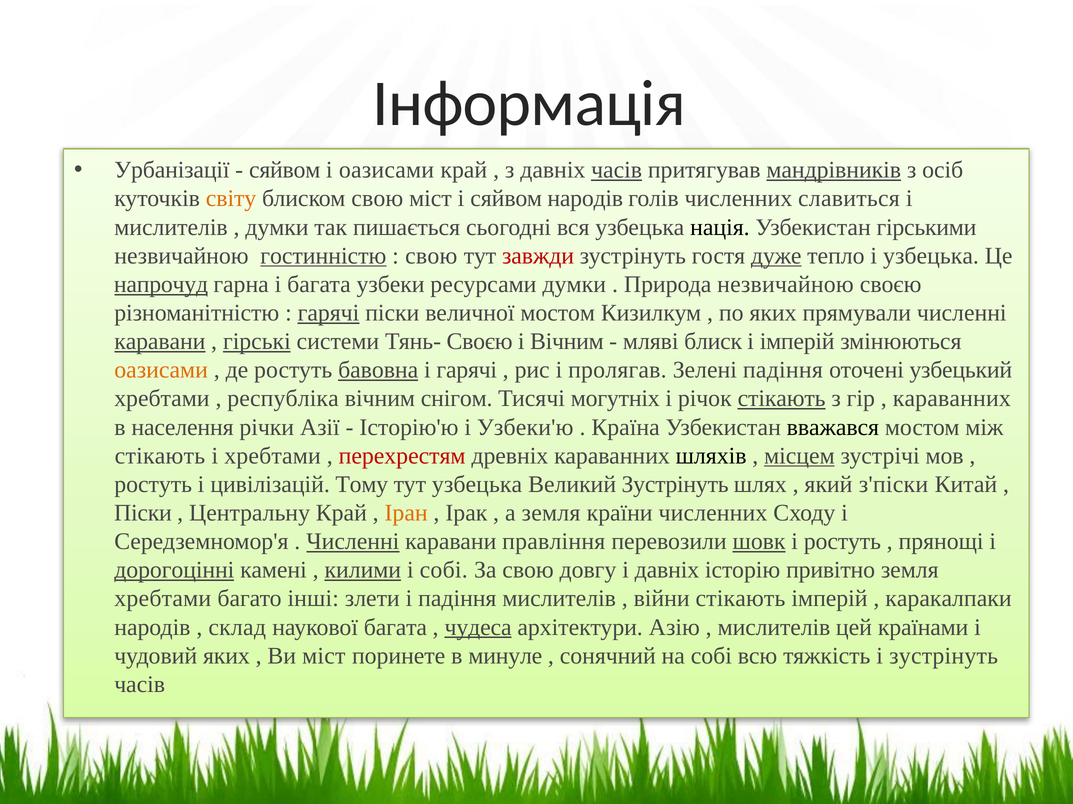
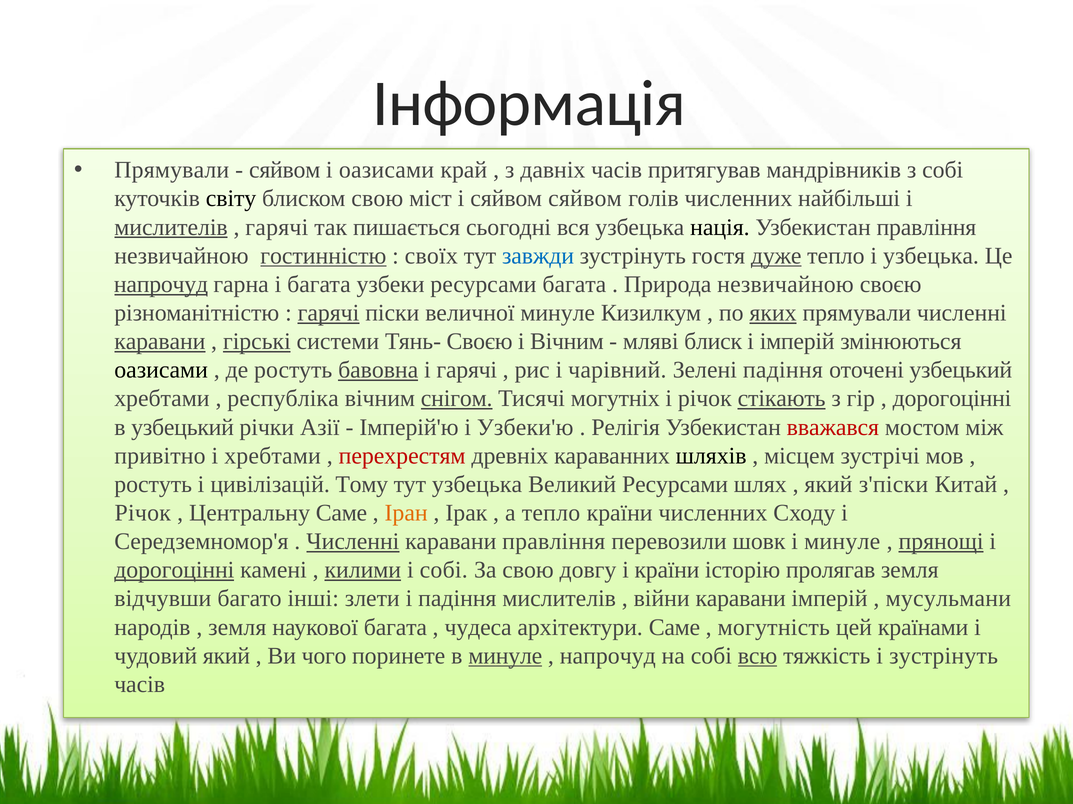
Урбанізації at (172, 170): Урбанізації -> Прямували
часів at (617, 170) underline: present -> none
мандрівників underline: present -> none
з осіб: осіб -> собі
світу colour: orange -> black
сяйвом народів: народів -> сяйвом
славиться: славиться -> найбільші
мислителів at (171, 227) underline: none -> present
думки at (277, 227): думки -> гарячі
Узбекистан гірськими: гірськими -> правління
свою at (431, 256): свою -> своїх
завжди colour: red -> blue
ресурсами думки: думки -> багата
величної мостом: мостом -> минуле
яких at (773, 313) underline: none -> present
оазисами at (161, 370) colour: orange -> black
пролягав: пролягав -> чарівний
снігом underline: none -> present
караванних at (952, 399): караванних -> дорогоцінні
в населення: населення -> узбецький
Історію'ю: Історію'ю -> Імперій'ю
Країна: Країна -> Релігія
вважався colour: black -> red
стікають at (160, 456): стікають -> привітно
місцем underline: present -> none
Великий Зустрінуть: Зустрінуть -> Ресурсами
Піски at (143, 513): Піски -> Річок
Центральну Край: Край -> Саме
а земля: земля -> тепло
шовк underline: present -> none
і ростуть: ростуть -> минуле
прянощі underline: none -> present
і давніх: давніх -> країни
привітно: привітно -> пролягав
хребтами at (163, 599): хребтами -> відчувши
війни стікають: стікають -> каравани
каракалпаки: каракалпаки -> мусульмани
склад at (237, 628): склад -> земля
чудеса underline: present -> none
архітектури Азію: Азію -> Саме
мислителів at (774, 628): мислителів -> могутність
чудовий яких: яких -> який
Ви міст: міст -> чого
минуле at (505, 656) underline: none -> present
сонячний at (608, 656): сонячний -> напрочуд
всю underline: none -> present
